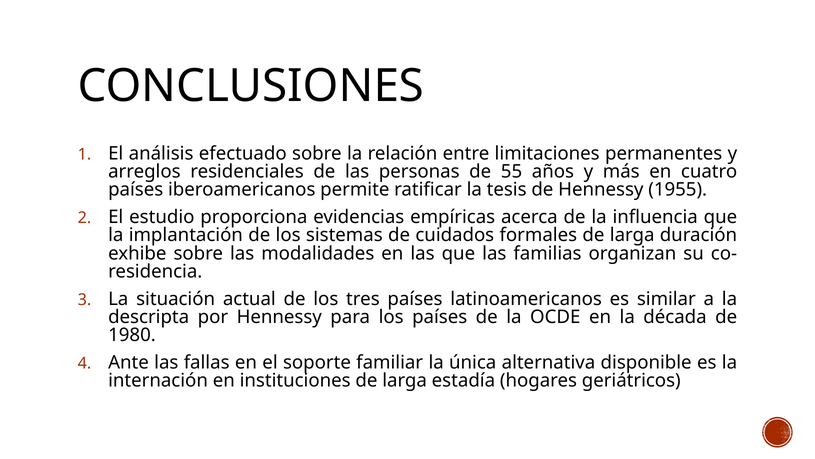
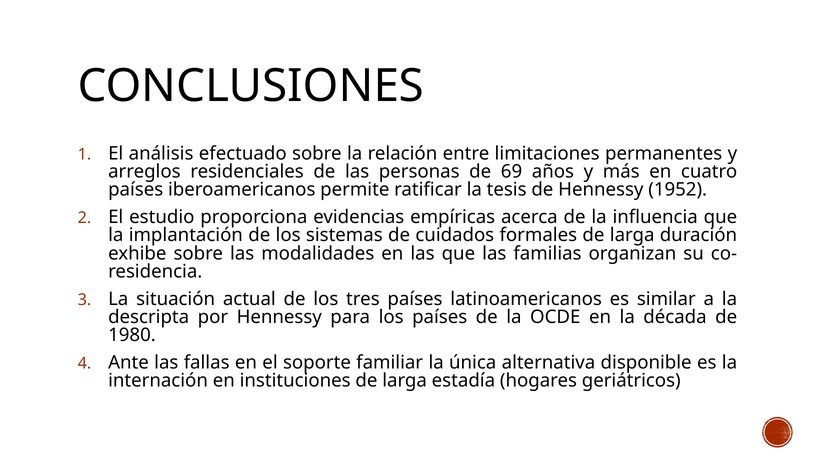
55: 55 -> 69
1955: 1955 -> 1952
